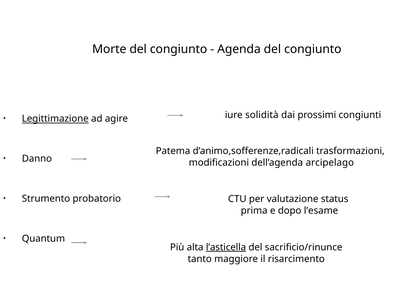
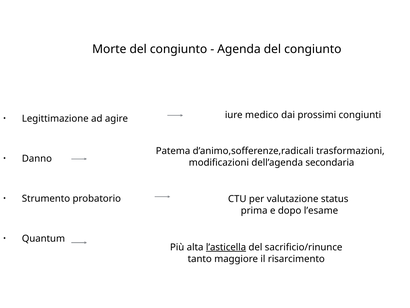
solidità: solidità -> medico
Legittimazione underline: present -> none
arcipelago: arcipelago -> secondaria
